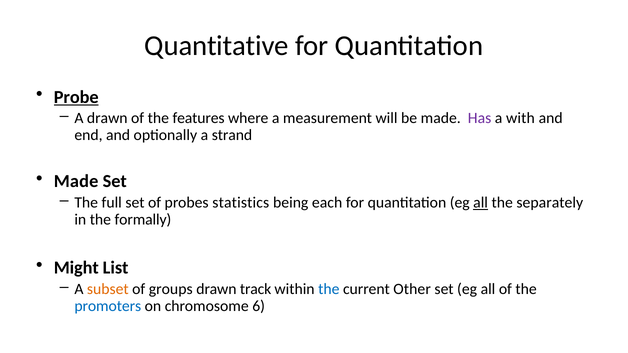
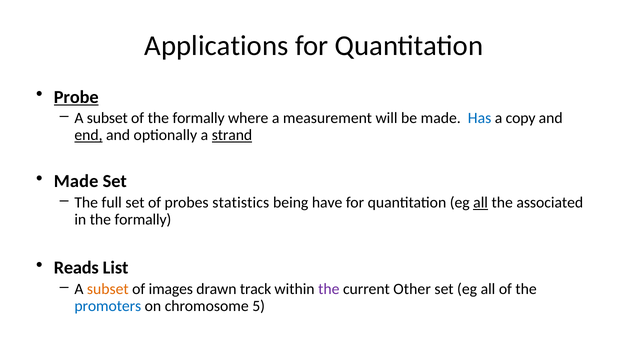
Quantitative: Quantitative -> Applications
drawn at (107, 118): drawn -> subset
of the features: features -> formally
Has colour: purple -> blue
with: with -> copy
end underline: none -> present
strand underline: none -> present
each: each -> have
separately: separately -> associated
Might: Might -> Reads
groups: groups -> images
the at (329, 289) colour: blue -> purple
6: 6 -> 5
